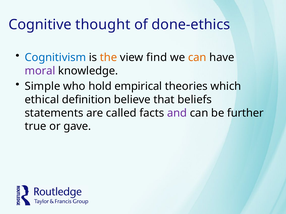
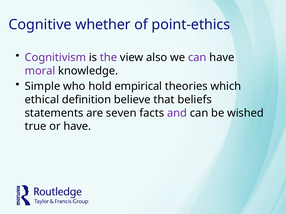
thought: thought -> whether
done-ethics: done-ethics -> point-ethics
Cognitivism colour: blue -> purple
the colour: orange -> purple
find: find -> also
can at (197, 58) colour: orange -> purple
called: called -> seven
further: further -> wished
or gave: gave -> have
